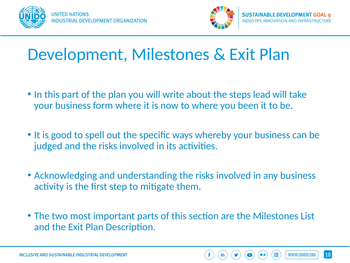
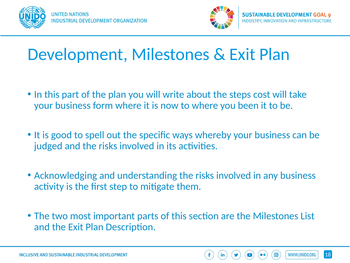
lead: lead -> cost
